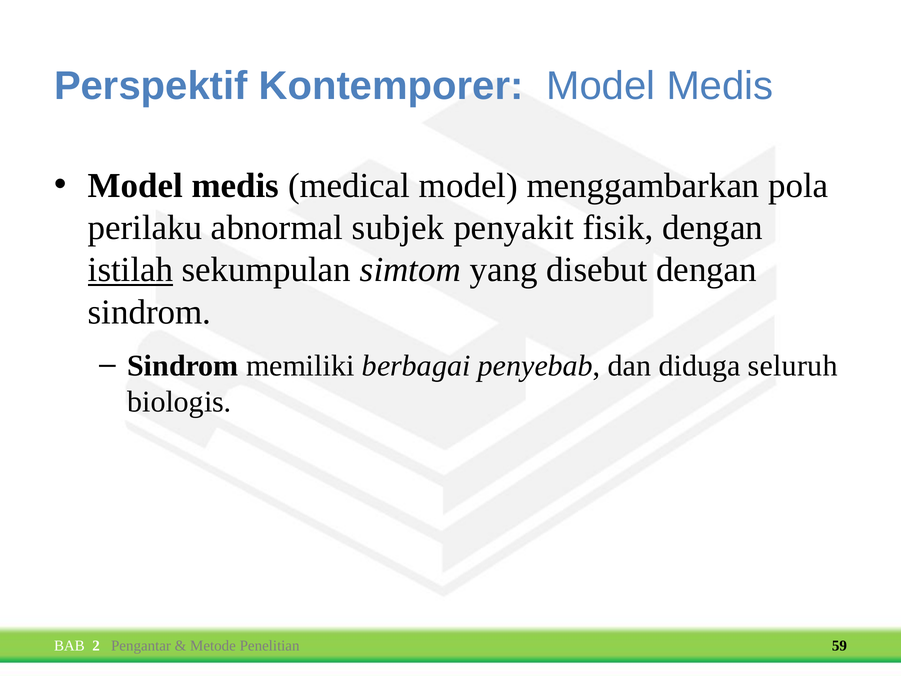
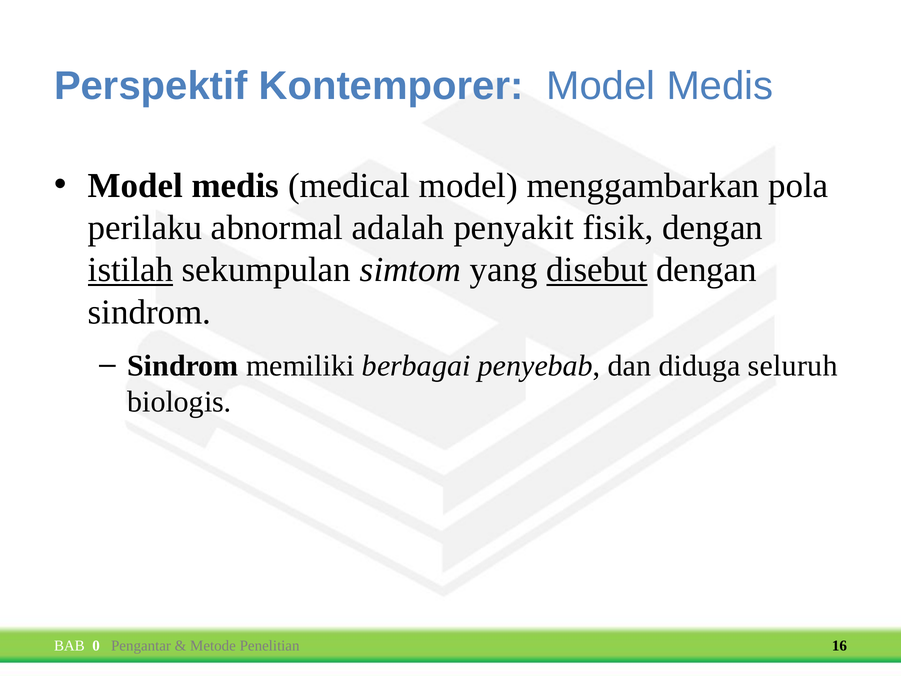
subjek: subjek -> adalah
disebut underline: none -> present
2: 2 -> 0
59: 59 -> 16
